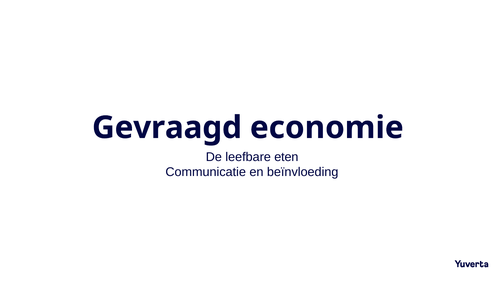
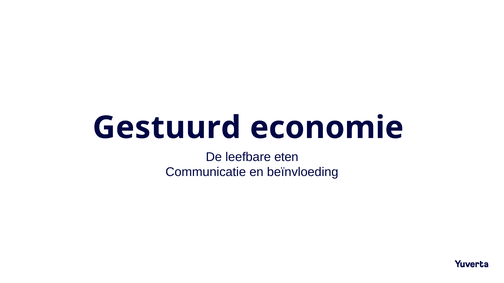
Gevraagd: Gevraagd -> Gestuurd
